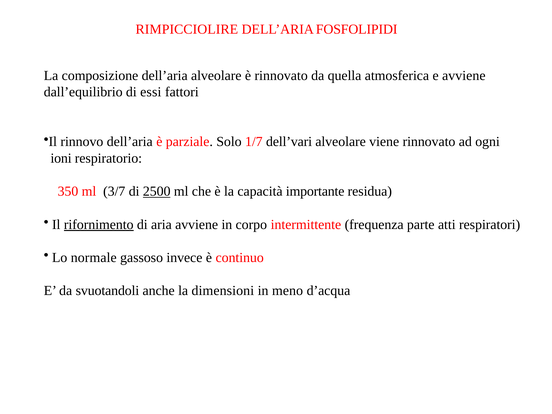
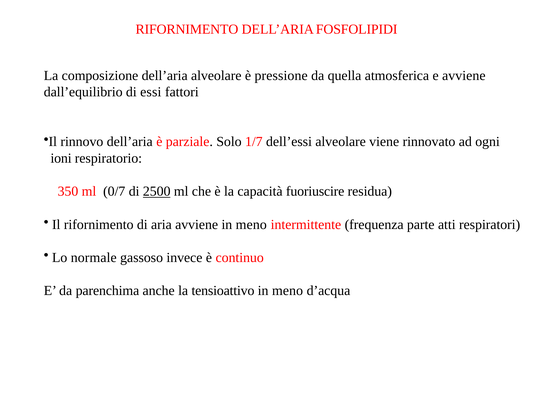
RIMPICCIOLIRE at (187, 29): RIMPICCIOLIRE -> RIFORNIMENTO
è rinnovato: rinnovato -> pressione
dell’vari: dell’vari -> dell’essi
3/7: 3/7 -> 0/7
importante: importante -> fuoriuscire
rifornimento at (99, 225) underline: present -> none
avviene in corpo: corpo -> meno
svuotandoli: svuotandoli -> parenchima
dimensioni: dimensioni -> tensioattivo
